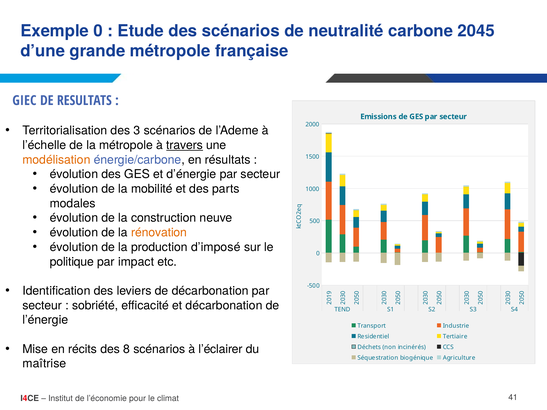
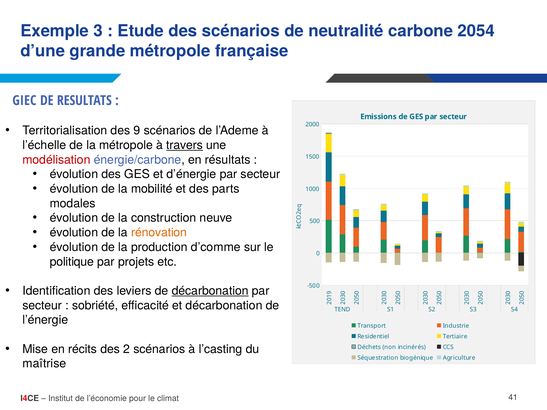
Exemple 0: 0 -> 3
2045: 2045 -> 2054
des 3: 3 -> 9
modélisation colour: orange -> red
d’imposé: d’imposé -> d’comme
impact: impact -> projets
décarbonation at (210, 291) underline: none -> present
des 8: 8 -> 2
l’éclairer: l’éclairer -> l’casting
